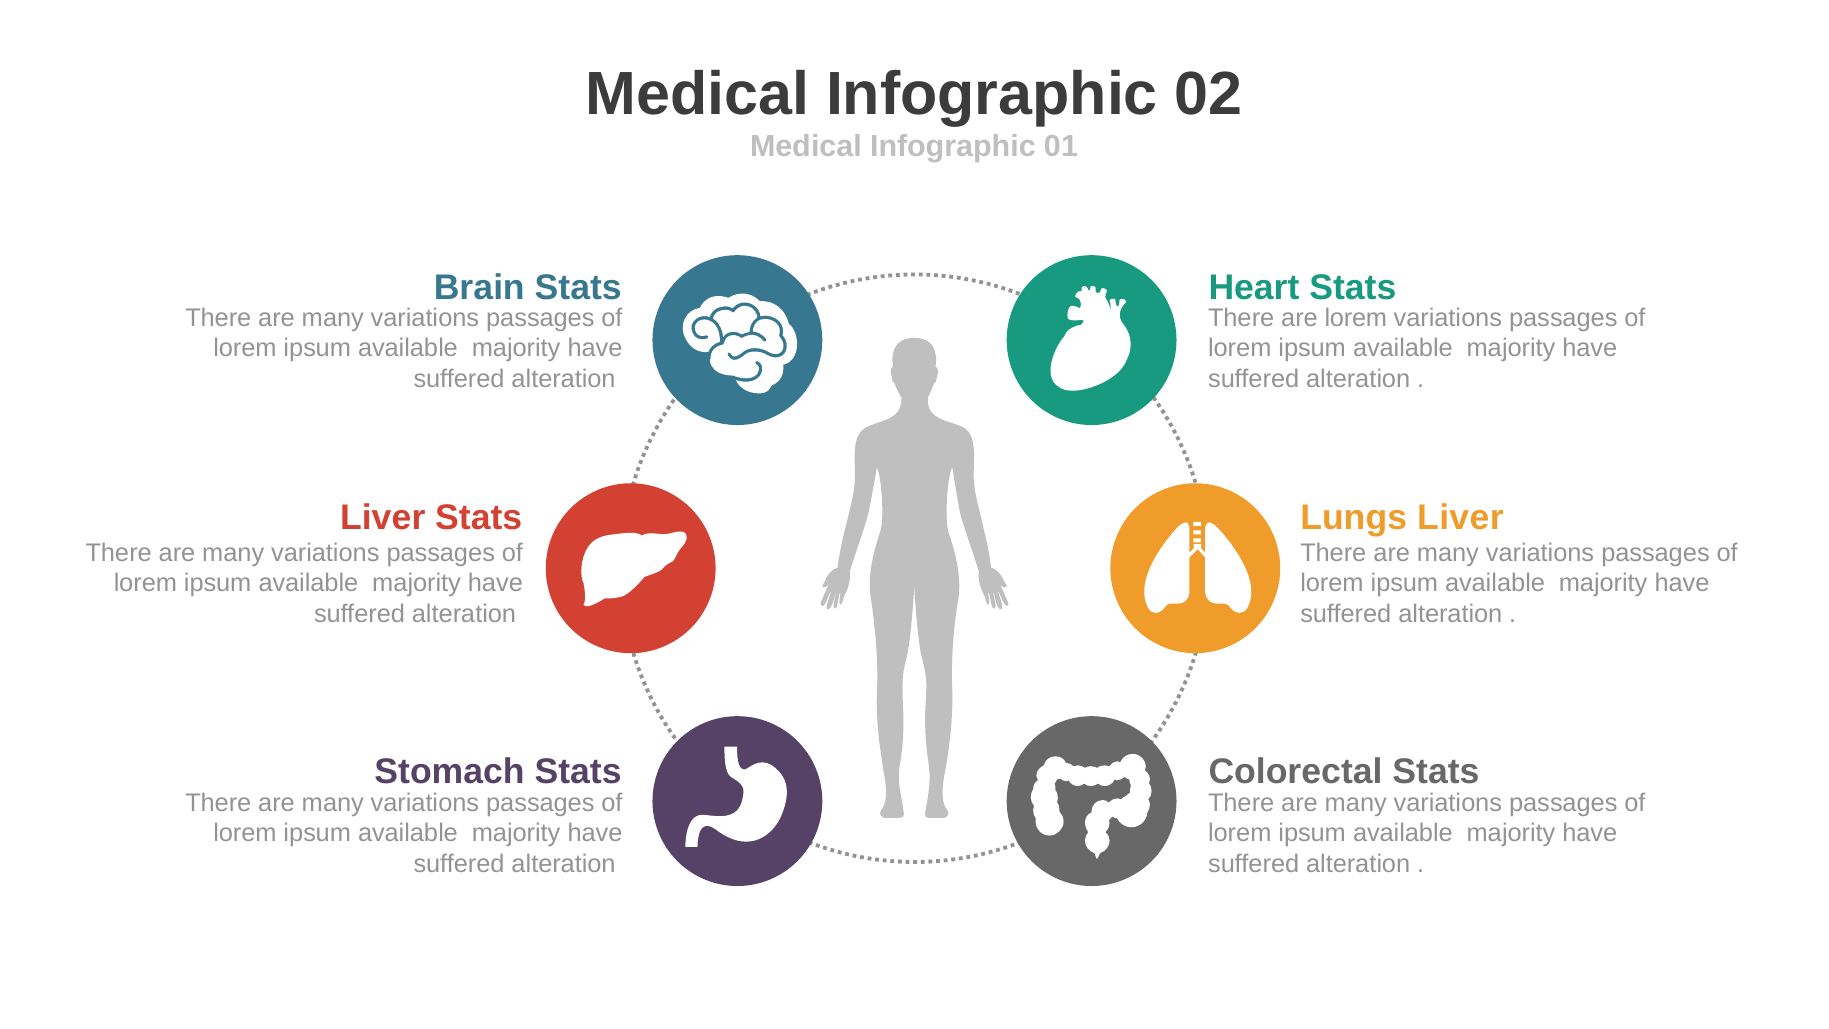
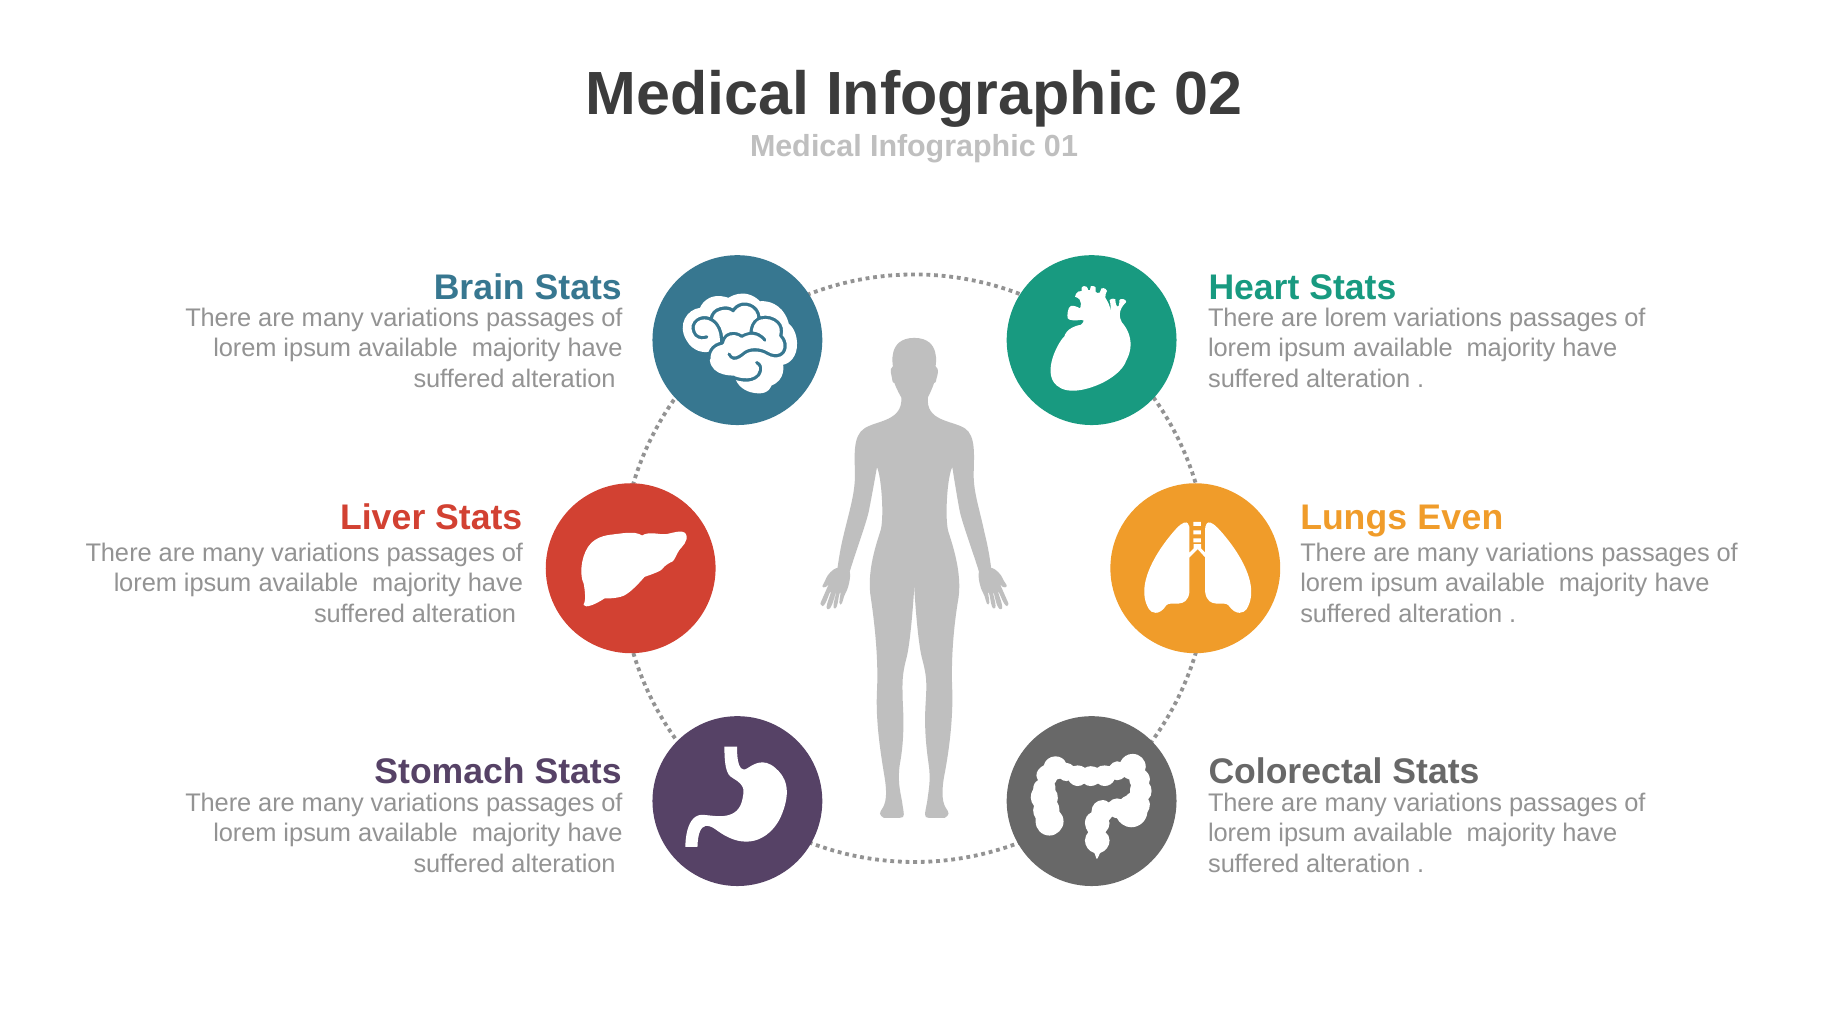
Lungs Liver: Liver -> Even
